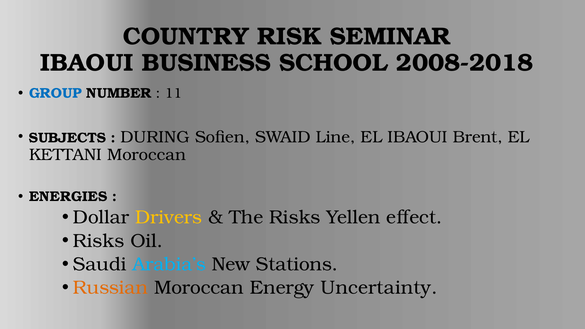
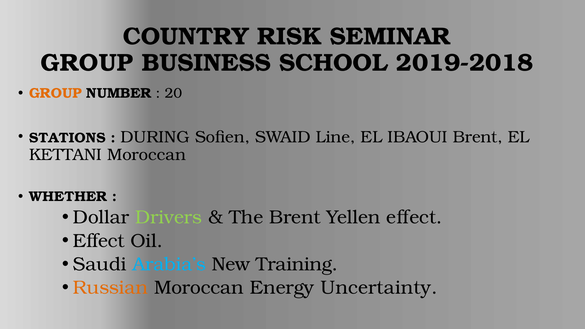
IBAOUI at (87, 63): IBAOUI -> GROUP
2008-2018: 2008-2018 -> 2019-2018
GROUP at (55, 93) colour: blue -> orange
11: 11 -> 20
SUBJECTS: SUBJECTS -> STATIONS
ENERGIES: ENERGIES -> WHETHER
Drivers colour: yellow -> light green
The Risks: Risks -> Brent
Risks at (99, 241): Risks -> Effect
Stations: Stations -> Training
